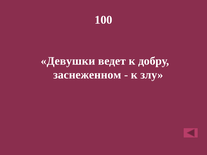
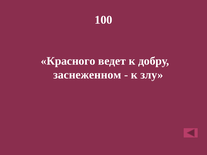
Девушки: Девушки -> Красного
